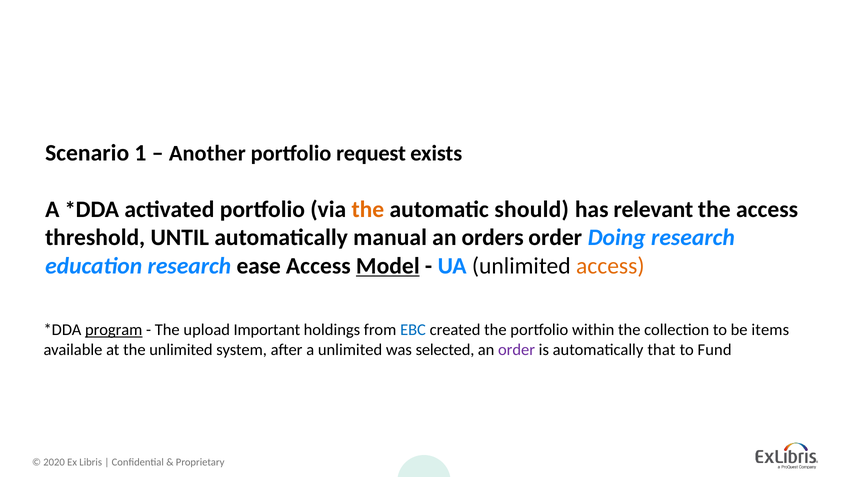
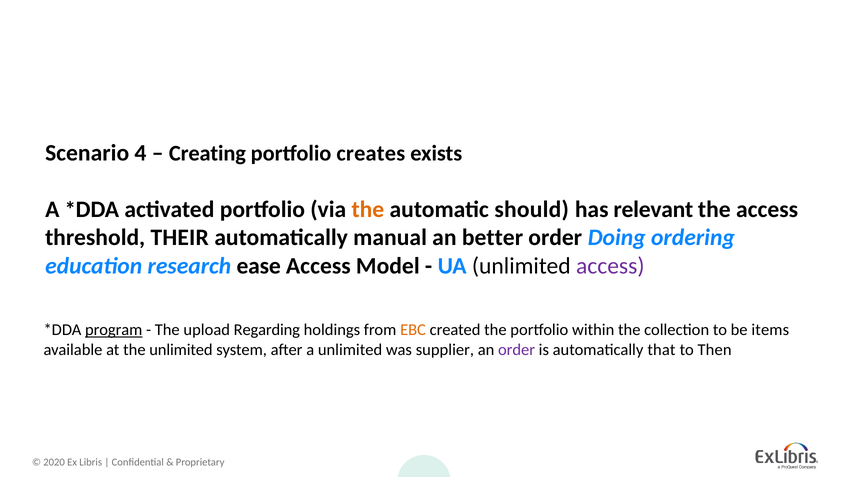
1: 1 -> 4
Another: Another -> Creating
request: request -> creates
UNTIL: UNTIL -> THEIR
orders: orders -> better
Doing research: research -> ordering
Model underline: present -> none
access at (610, 266) colour: orange -> purple
Important: Important -> Regarding
EBC colour: blue -> orange
selected: selected -> supplier
Fund: Fund -> Then
